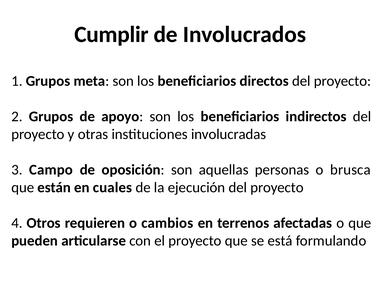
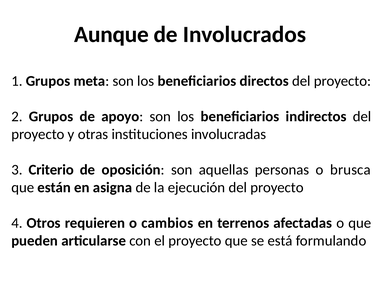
Cumplir: Cumplir -> Aunque
Campo: Campo -> Criterio
cuales: cuales -> asigna
